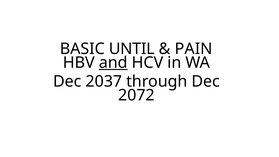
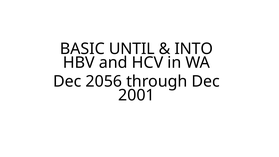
PAIN: PAIN -> INTO
and underline: present -> none
2037: 2037 -> 2056
2072: 2072 -> 2001
